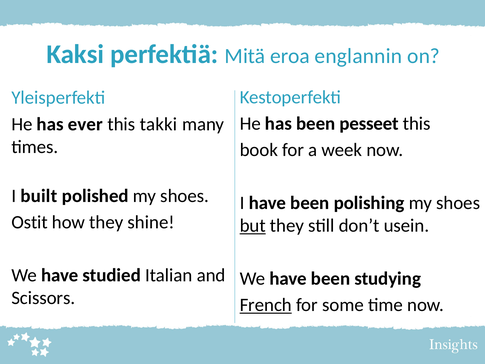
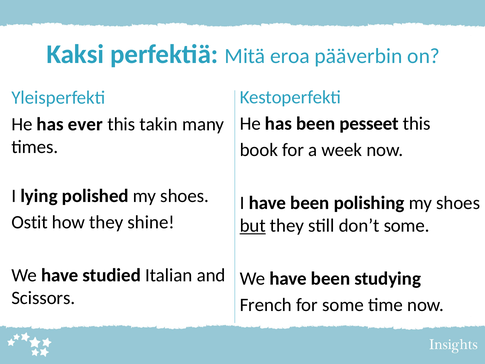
englannin: englannin -> pääverbin
takki: takki -> takin
built: built -> lying
don’t usein: usein -> some
French underline: present -> none
